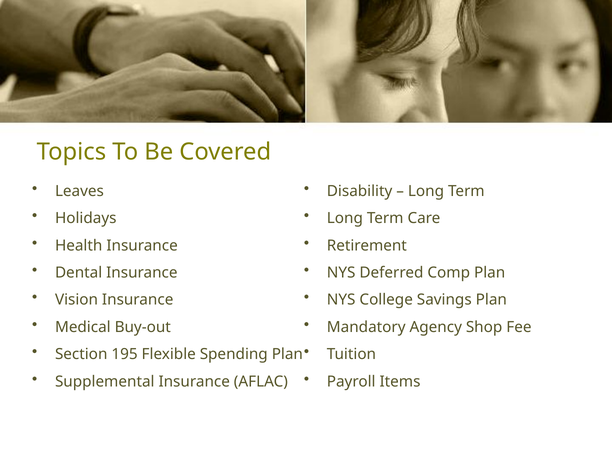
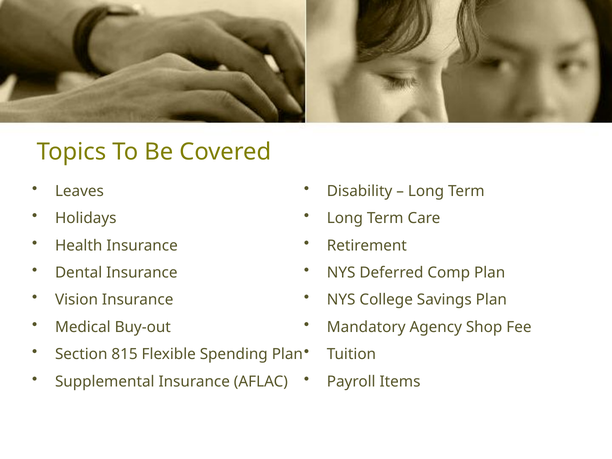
195: 195 -> 815
